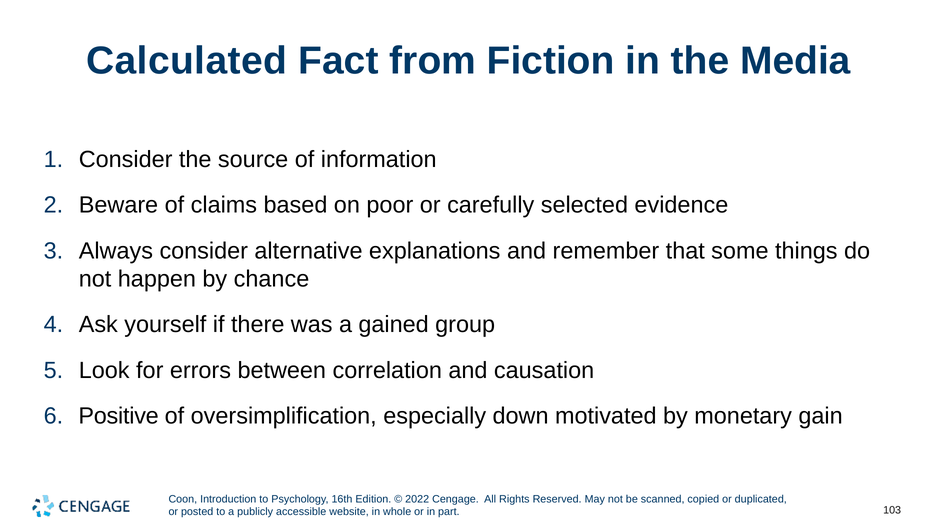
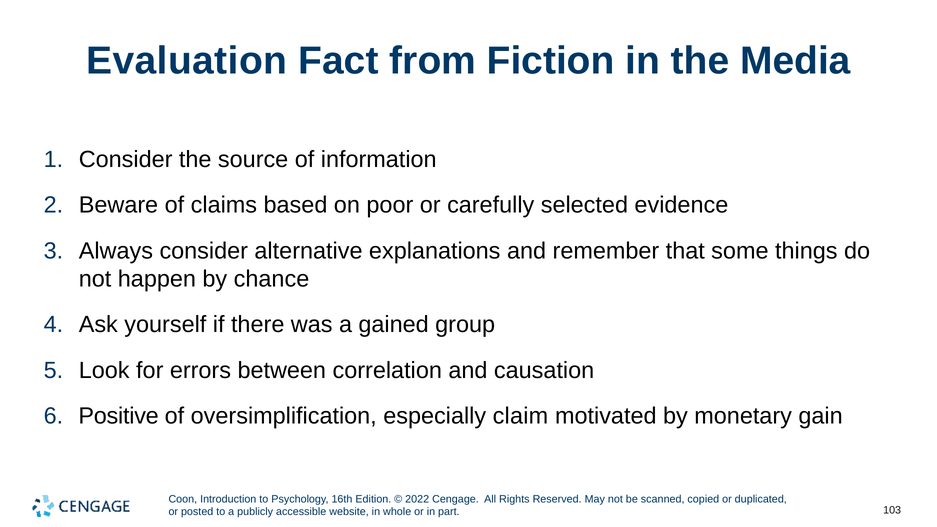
Calculated: Calculated -> Evaluation
down: down -> claim
